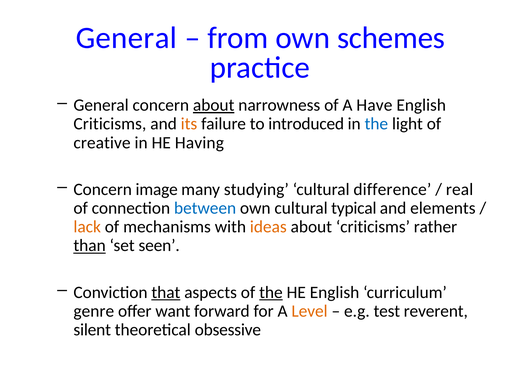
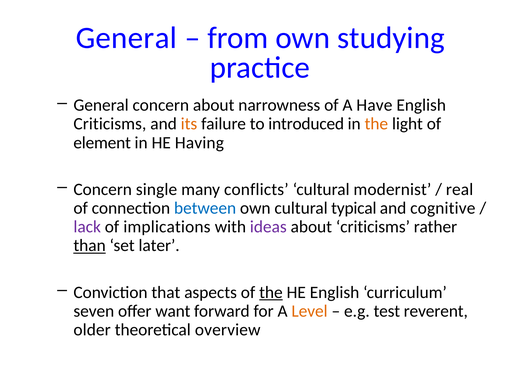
schemes: schemes -> studying
about at (214, 105) underline: present -> none
the at (376, 124) colour: blue -> orange
creative: creative -> element
image: image -> single
studying: studying -> conflicts
difference: difference -> modernist
elements: elements -> cognitive
lack colour: orange -> purple
mechanisms: mechanisms -> implications
ideas colour: orange -> purple
seen: seen -> later
that underline: present -> none
genre: genre -> seven
silent: silent -> older
obsessive: obsessive -> overview
